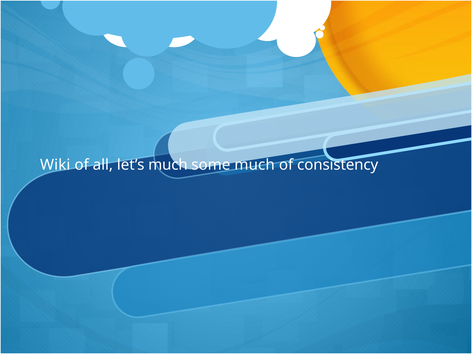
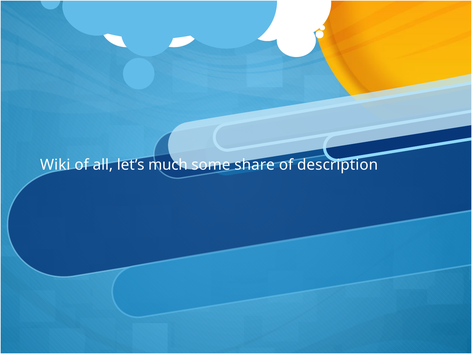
some much: much -> share
consistency: consistency -> description
